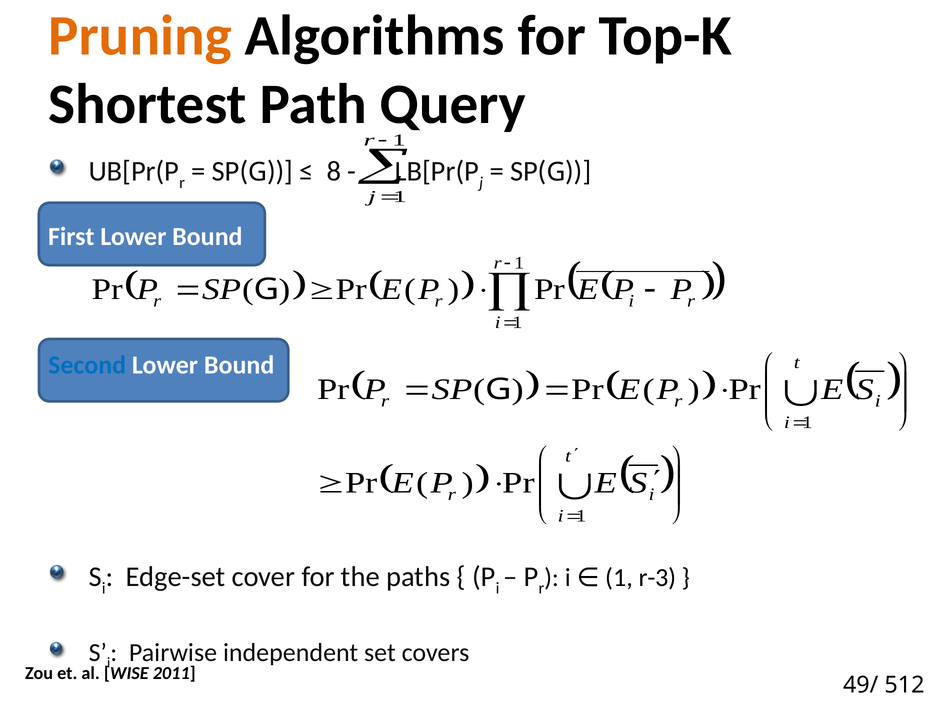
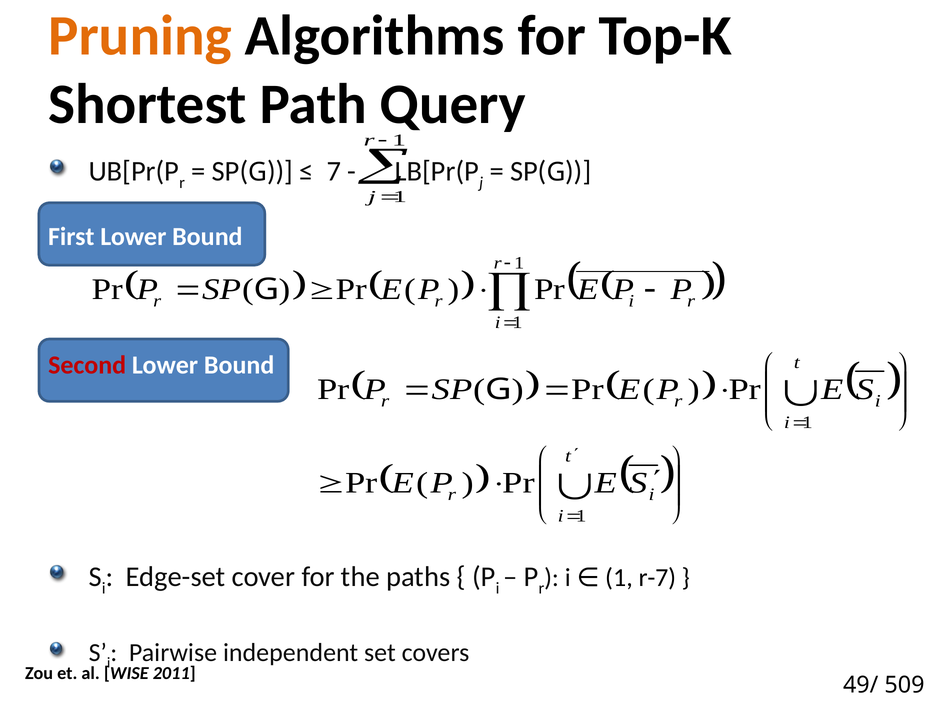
8: 8 -> 7
Second colour: blue -> red
r-3: r-3 -> r-7
512: 512 -> 509
